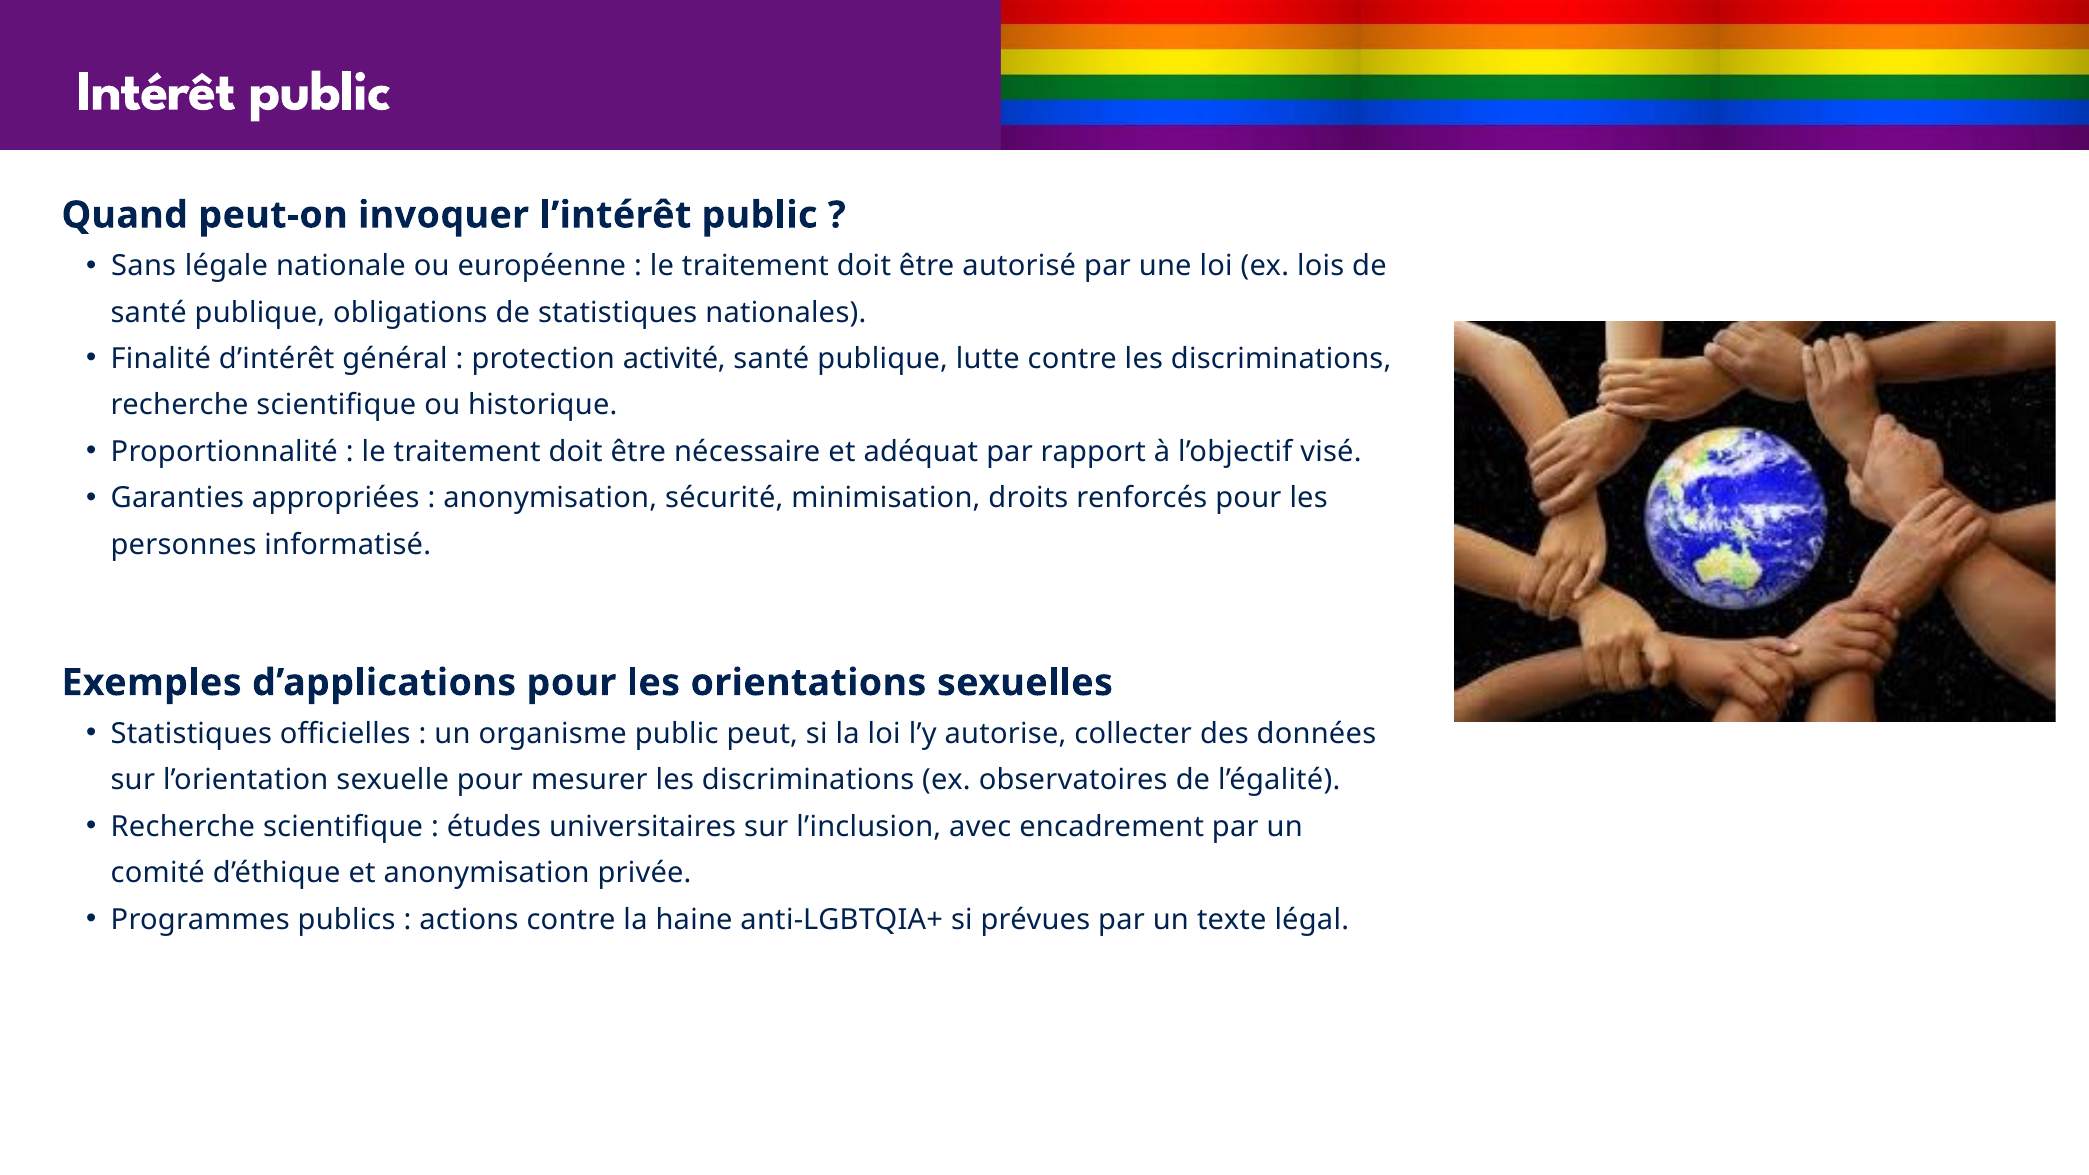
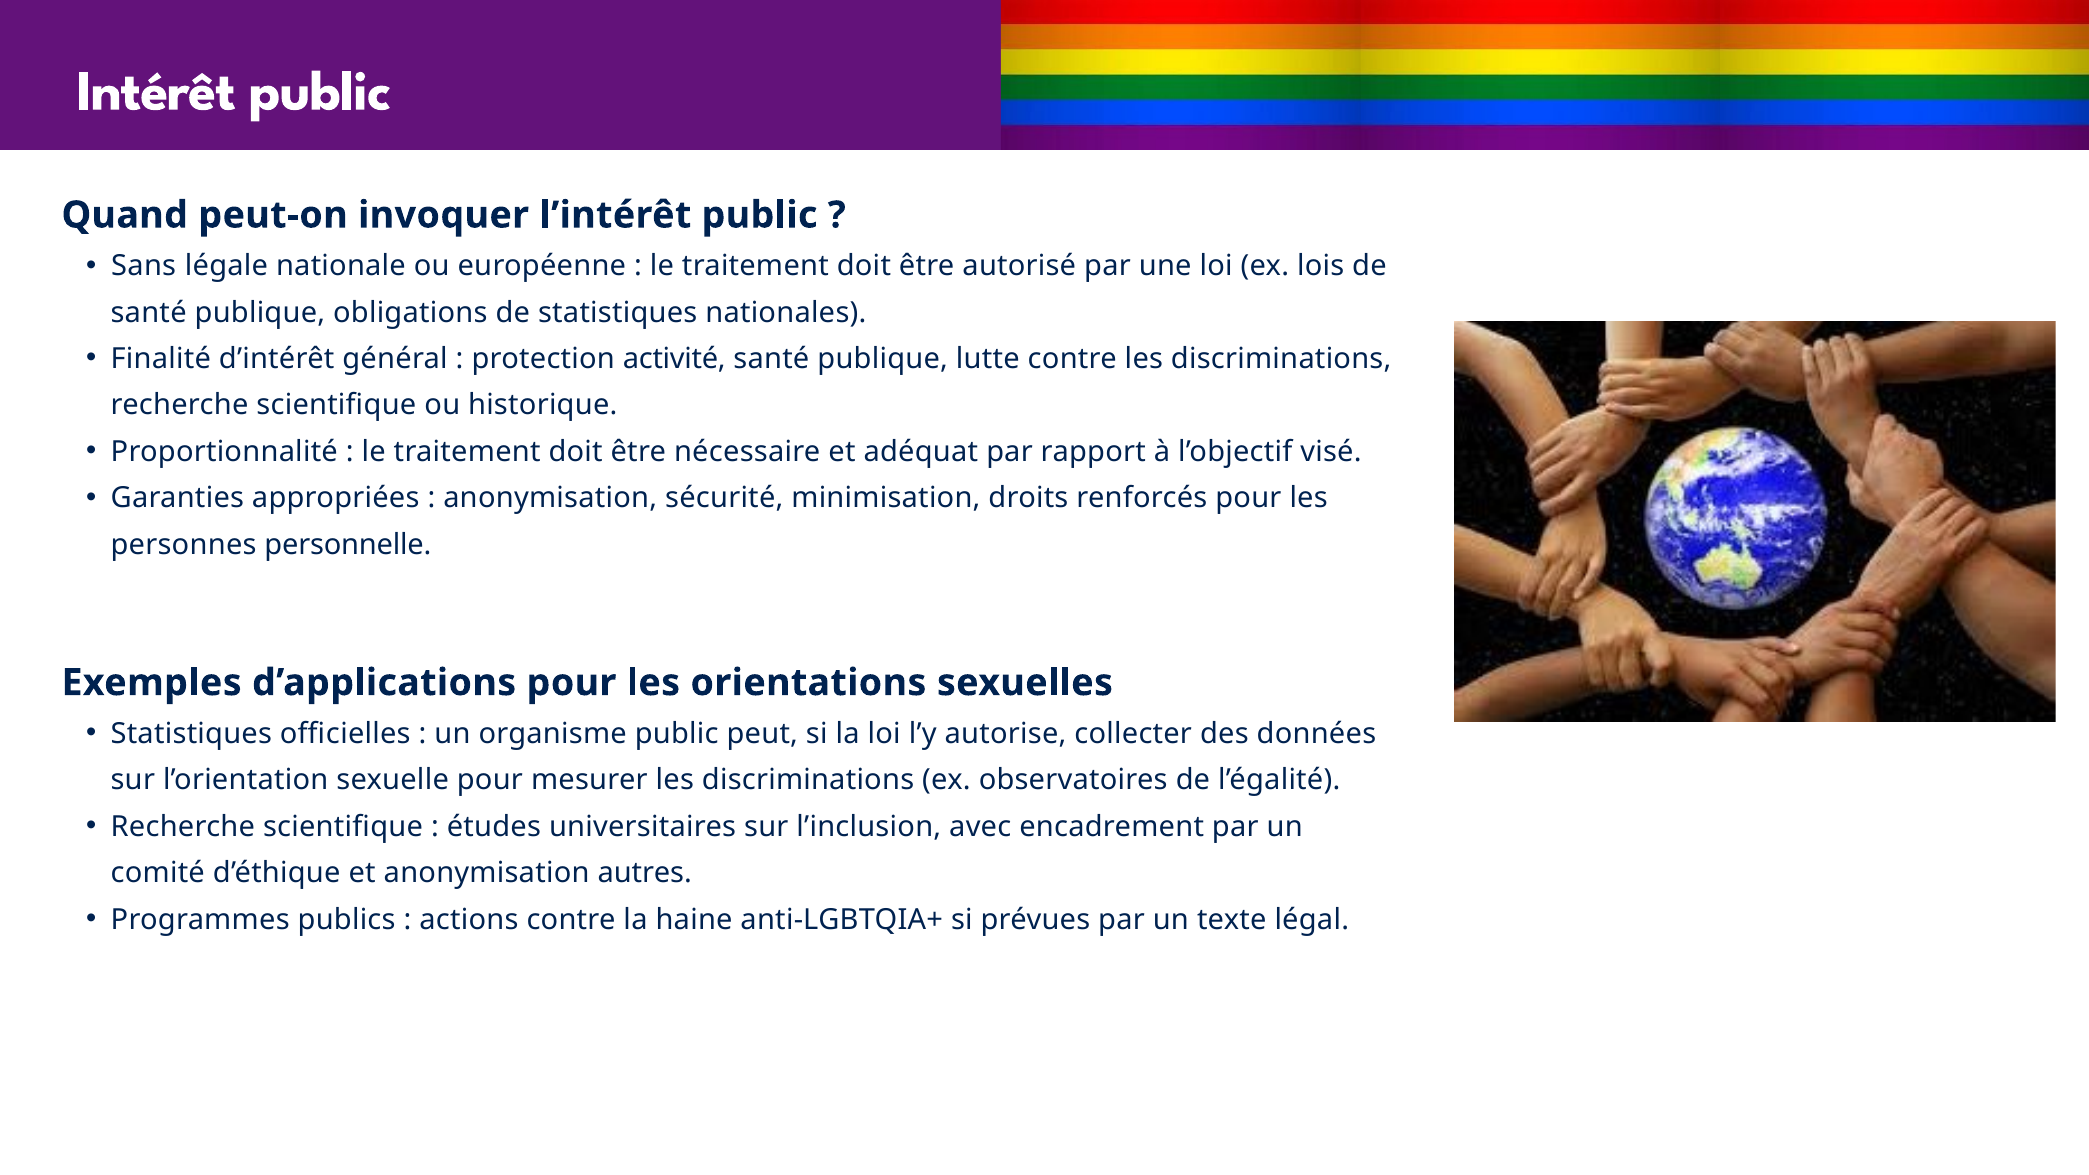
informatisé: informatisé -> personnelle
privée: privée -> autres
